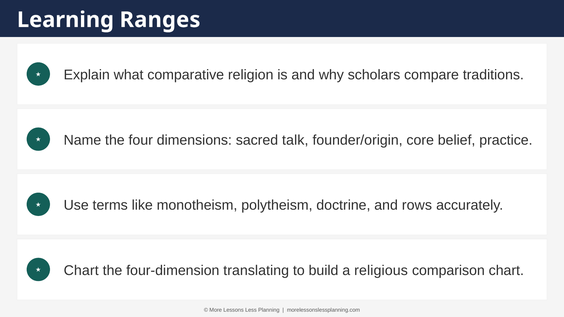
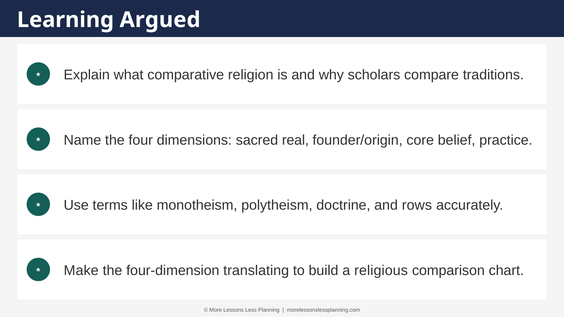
Ranges: Ranges -> Argued
talk: talk -> real
Chart at (81, 271): Chart -> Make
